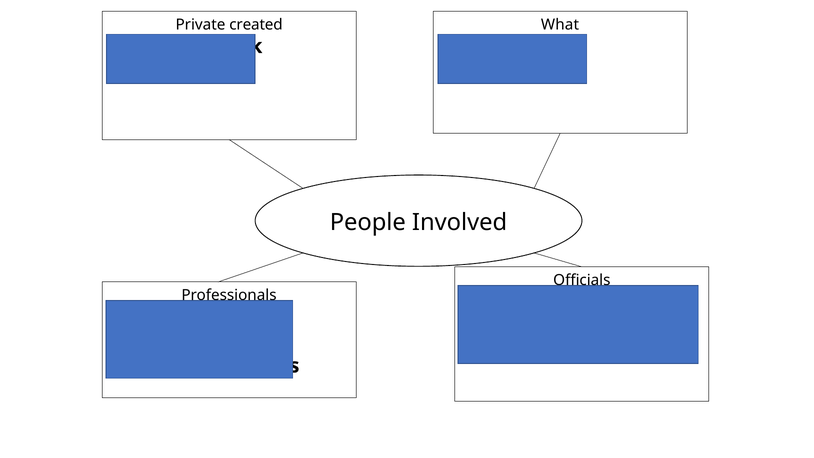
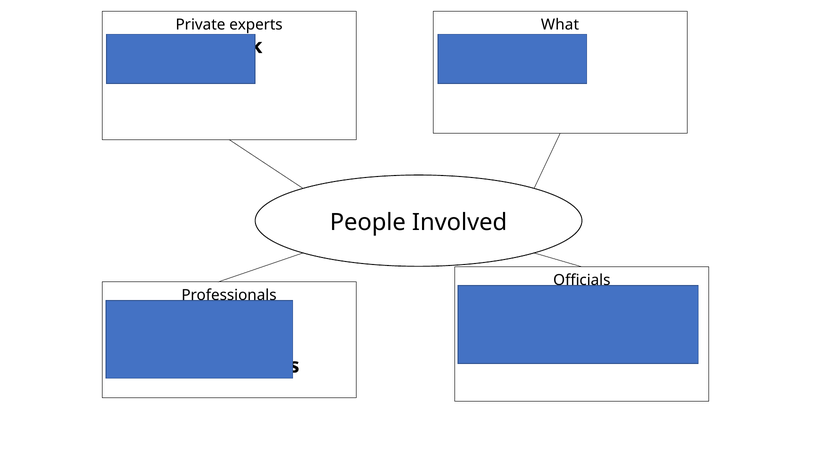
Private created: created -> experts
